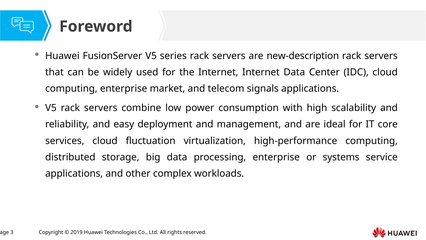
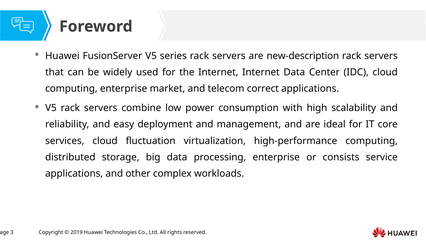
signals: signals -> correct
systems: systems -> consists
